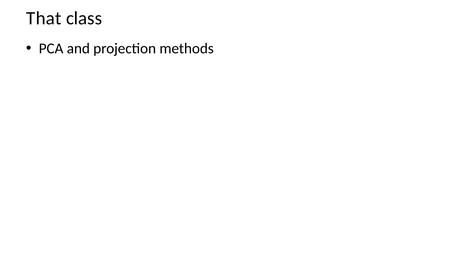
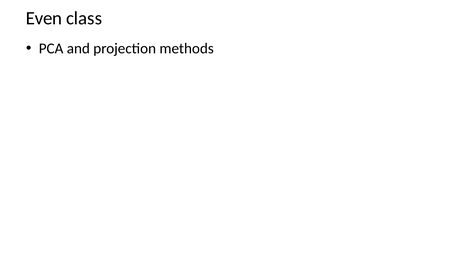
That: That -> Even
